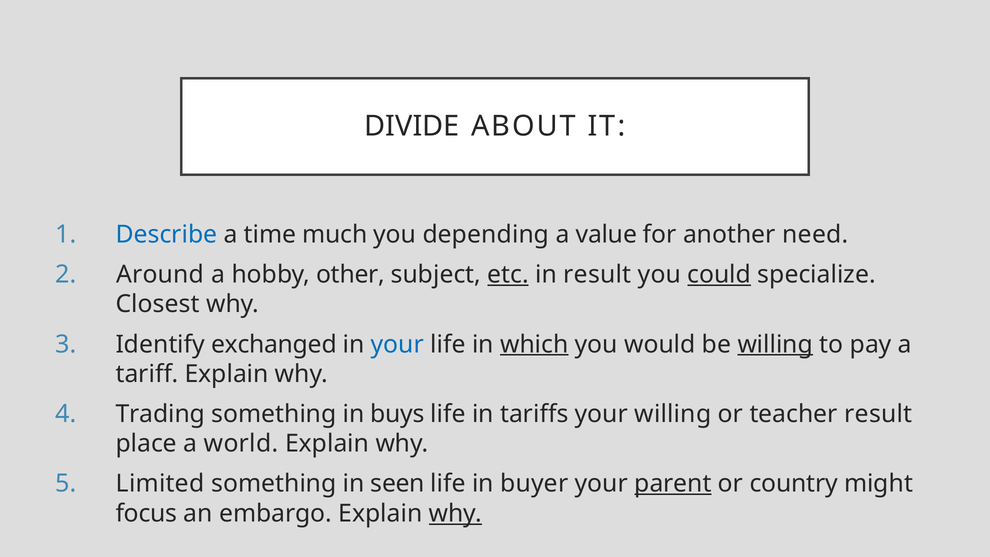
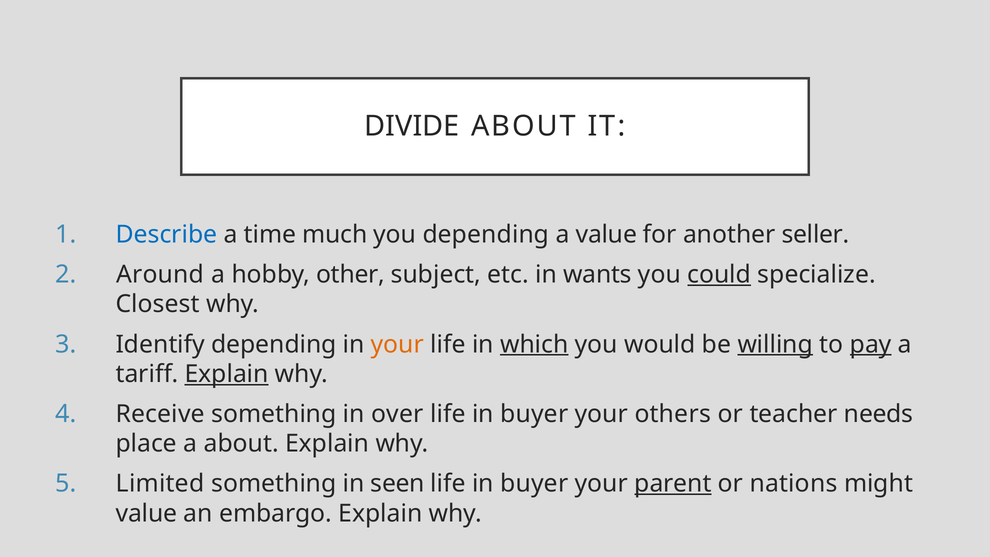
need: need -> seller
etc underline: present -> none
in result: result -> wants
Identify exchanged: exchanged -> depending
your at (397, 344) colour: blue -> orange
pay underline: none -> present
Explain at (227, 374) underline: none -> present
Trading: Trading -> Receive
buys: buys -> over
tariffs at (534, 414): tariffs -> buyer
your willing: willing -> others
teacher result: result -> needs
a world: world -> about
country: country -> nations
focus at (146, 513): focus -> value
why at (455, 513) underline: present -> none
